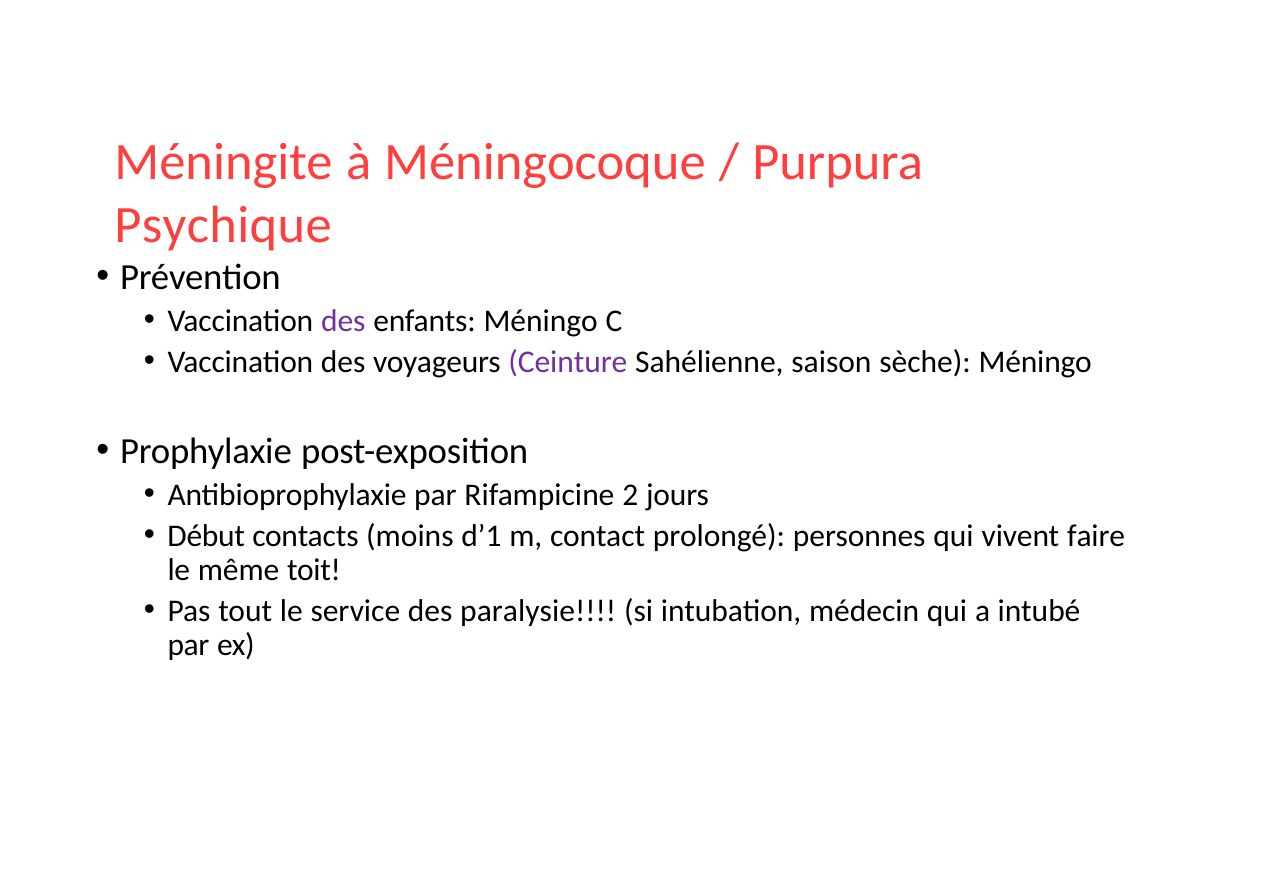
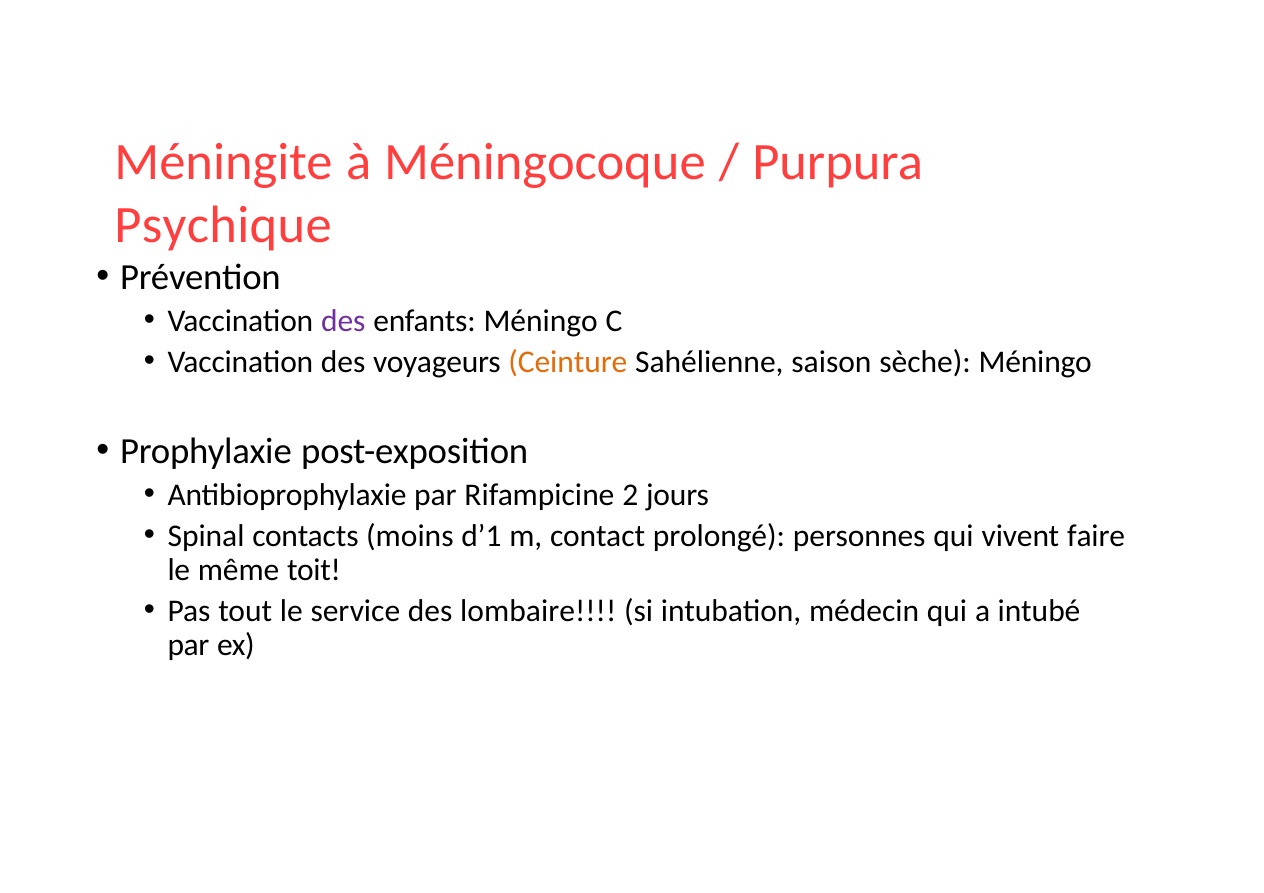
Ceinture colour: purple -> orange
Début: Début -> Spinal
paralysie: paralysie -> lombaire
